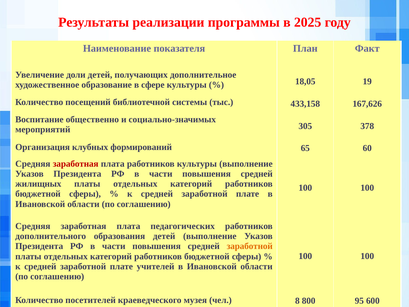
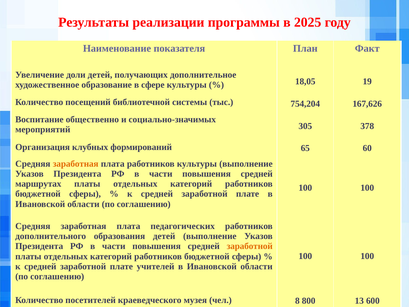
433,158: 433,158 -> 754,204
заработная at (76, 164) colour: red -> orange
жилищных: жилищных -> маршрутах
95: 95 -> 13
